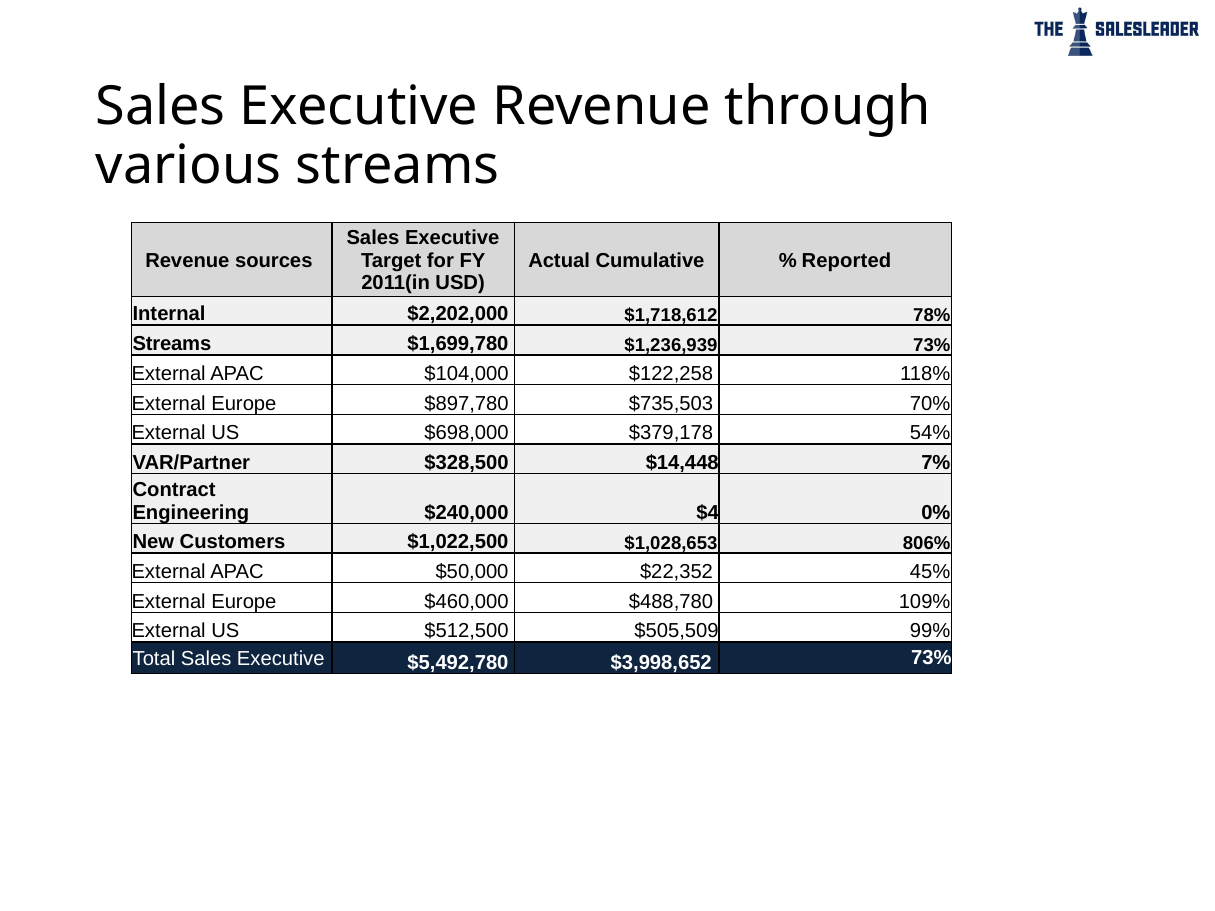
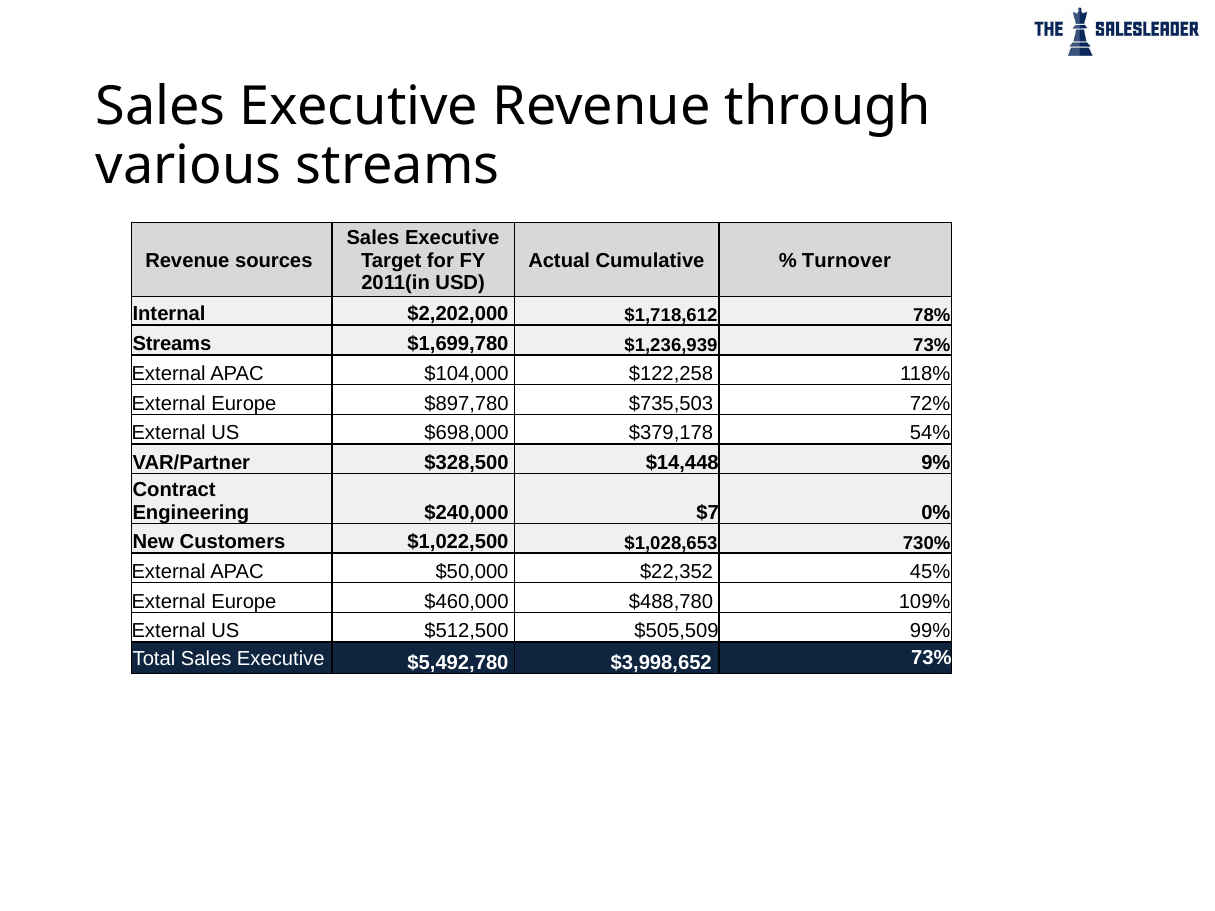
Reported: Reported -> Turnover
70%: 70% -> 72%
7%: 7% -> 9%
$4: $4 -> $7
806%: 806% -> 730%
